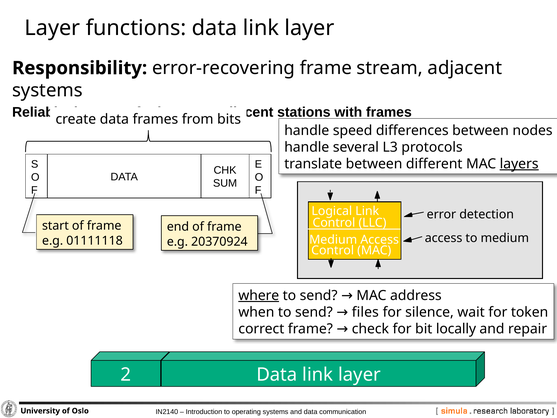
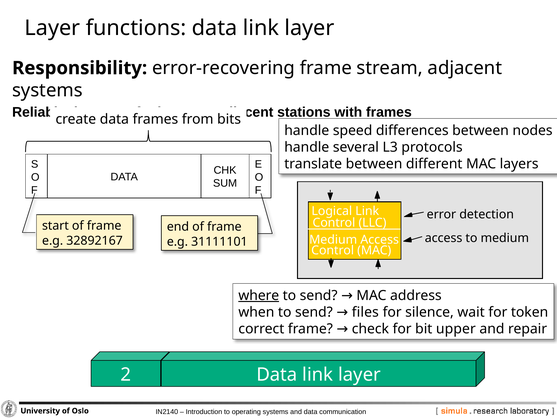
layers underline: present -> none
01111118: 01111118 -> 32892167
20370924: 20370924 -> 31111101
locally: locally -> upper
